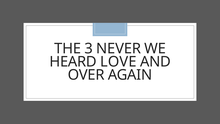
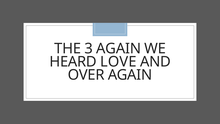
3 NEVER: NEVER -> AGAIN
